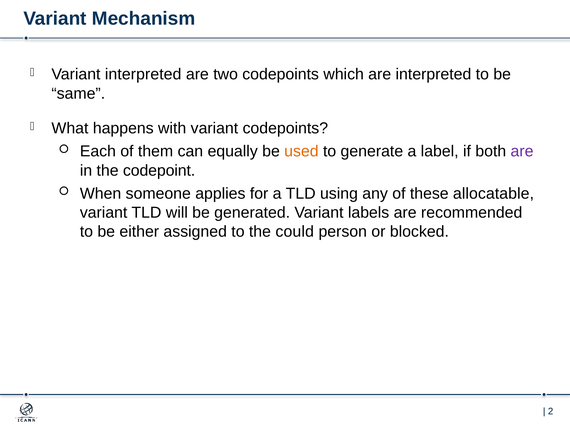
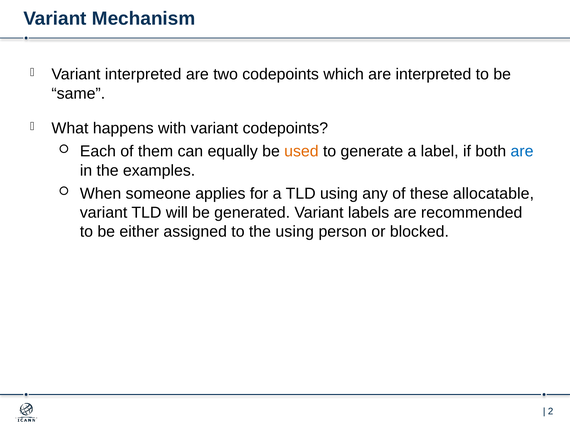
are at (522, 151) colour: purple -> blue
codepoint: codepoint -> examples
the could: could -> using
